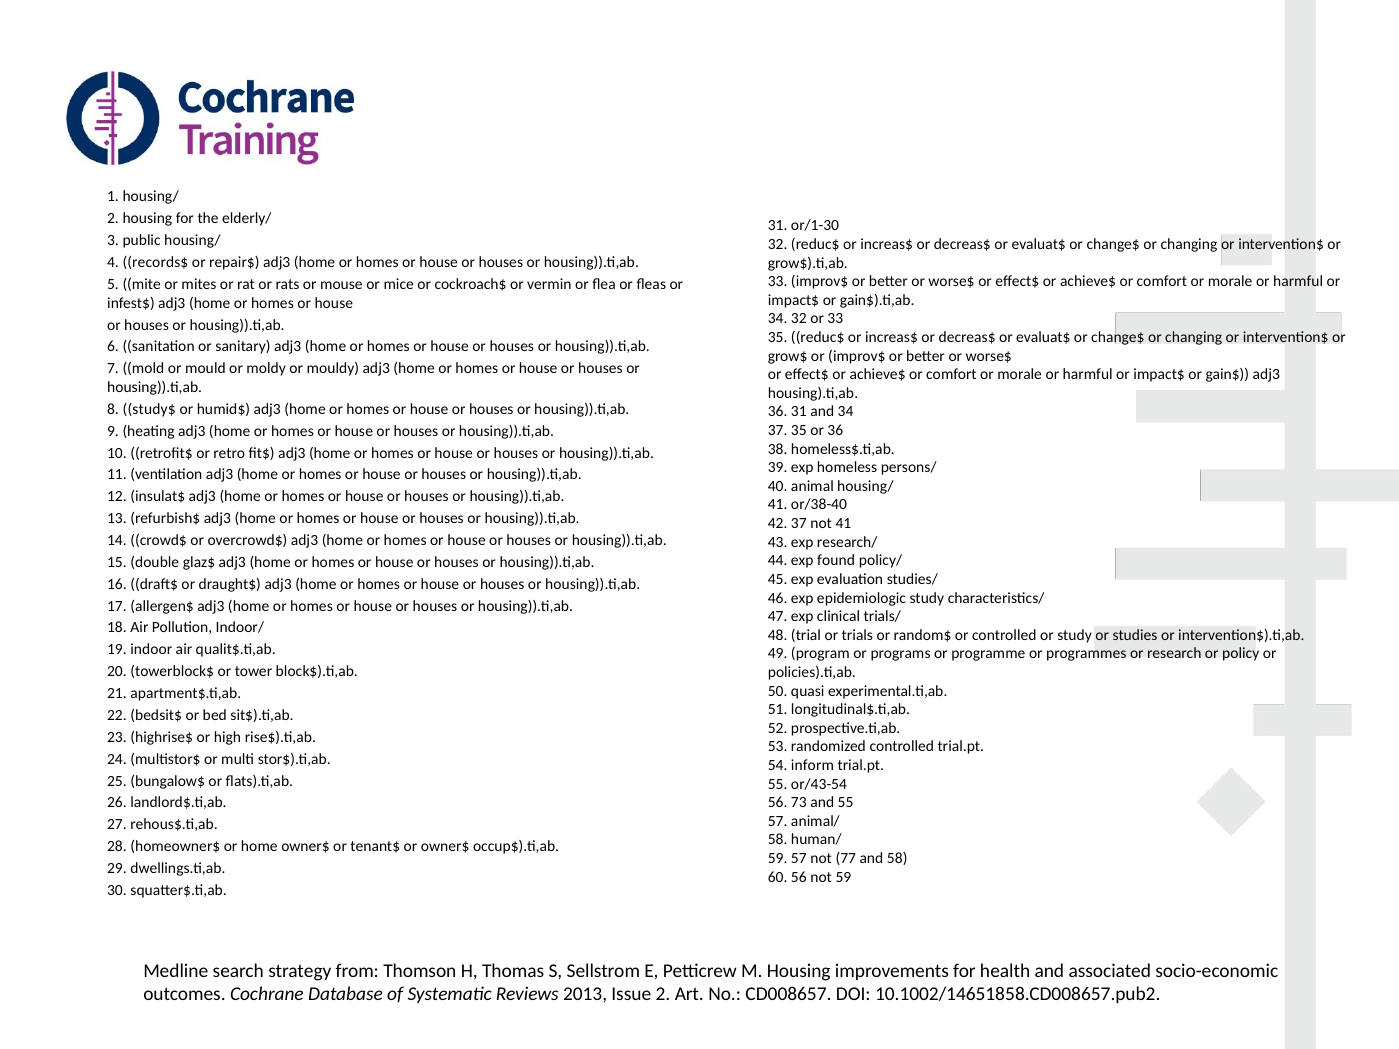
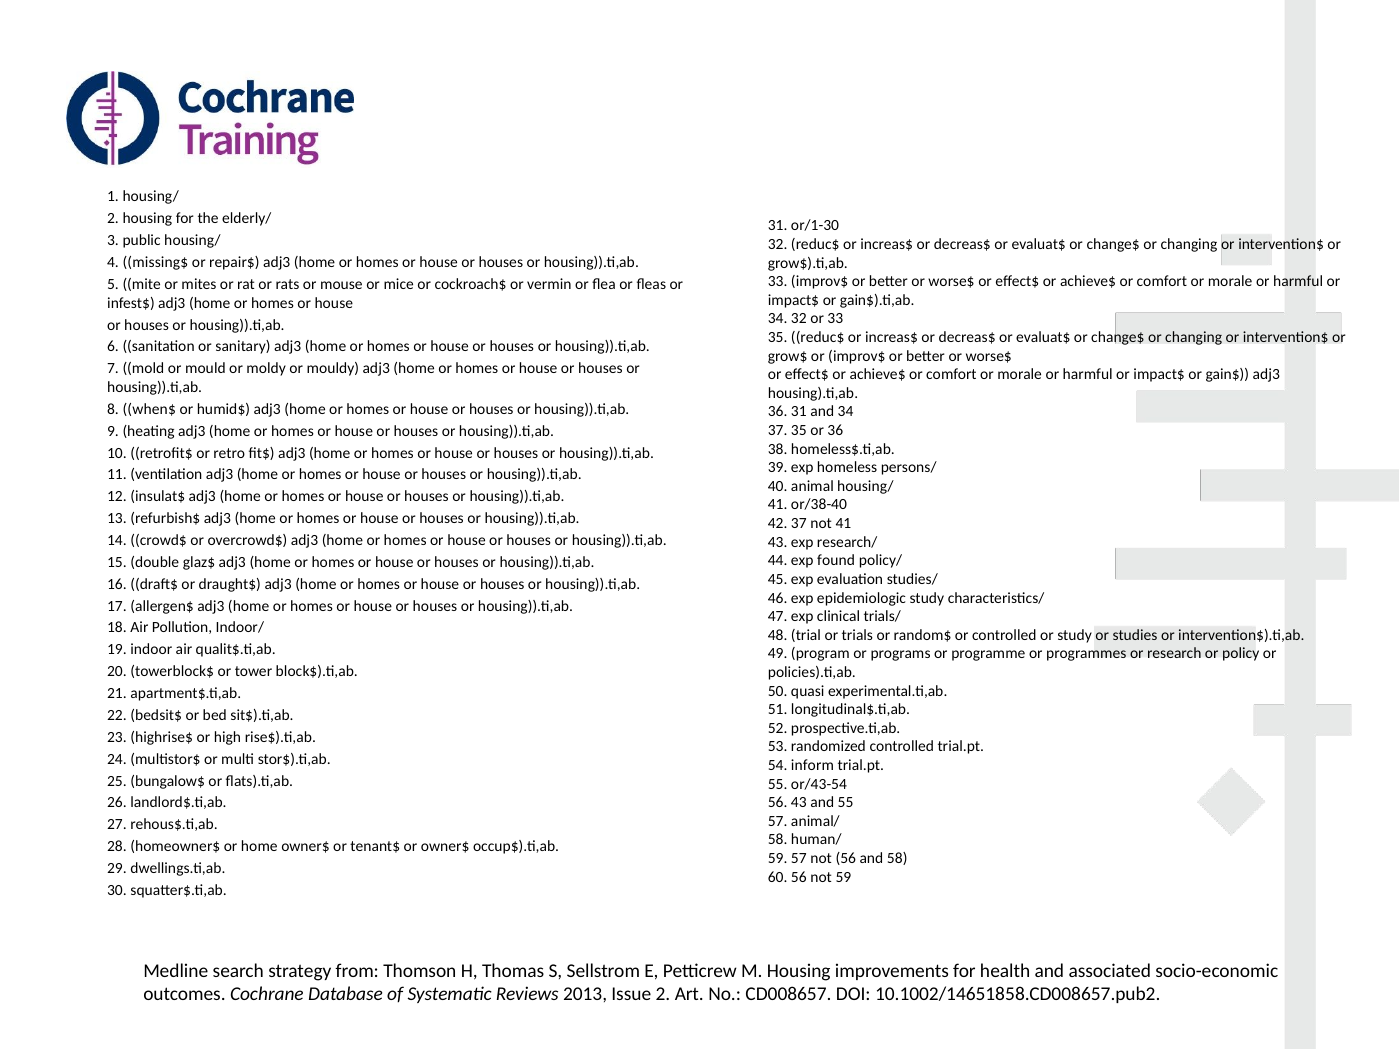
records$: records$ -> missing$
study$: study$ -> when$
56 73: 73 -> 43
not 77: 77 -> 56
